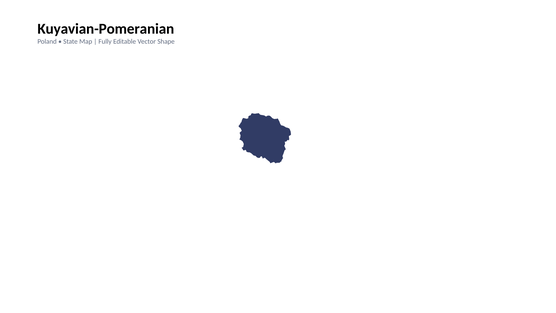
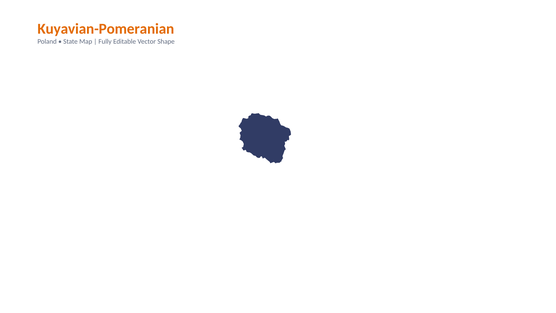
Kuyavian-Pomeranian colour: black -> orange
